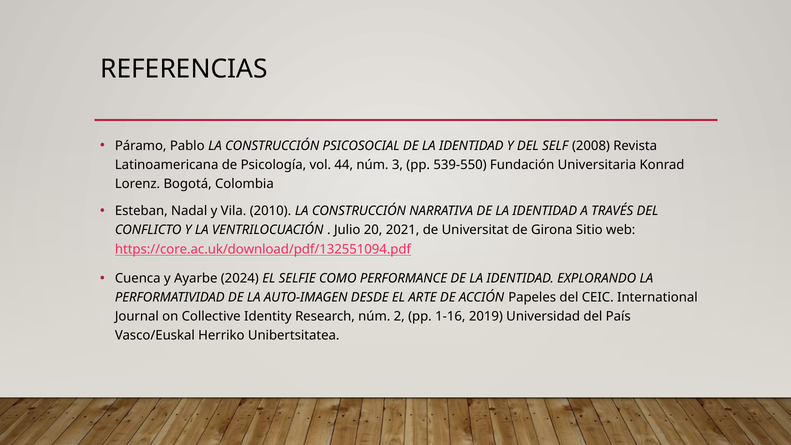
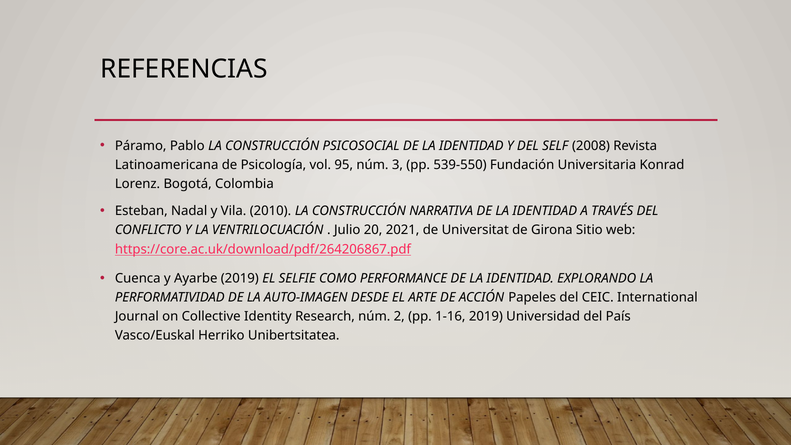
44: 44 -> 95
https://core.ac.uk/download/pdf/132551094.pdf: https://core.ac.uk/download/pdf/132551094.pdf -> https://core.ac.uk/download/pdf/264206867.pdf
Ayarbe 2024: 2024 -> 2019
